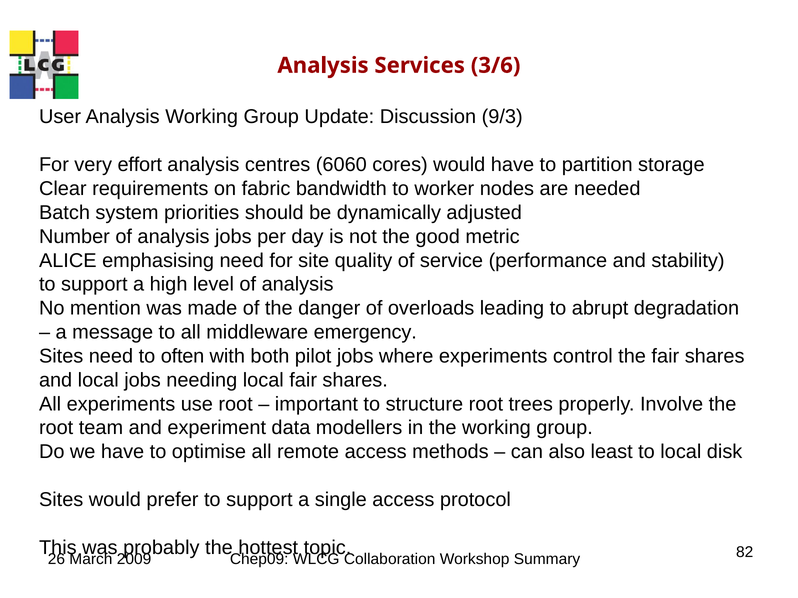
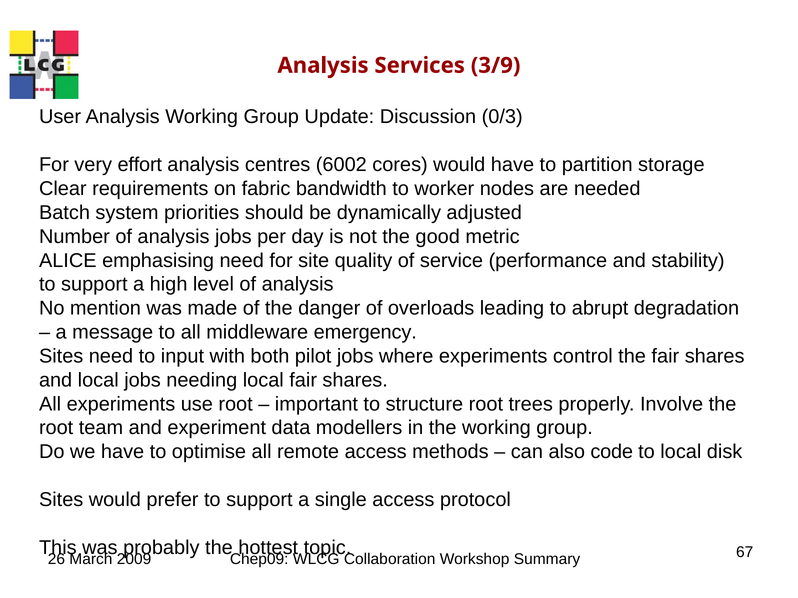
3/6: 3/6 -> 3/9
9/3: 9/3 -> 0/3
6060: 6060 -> 6002
often: often -> input
least: least -> code
82: 82 -> 67
